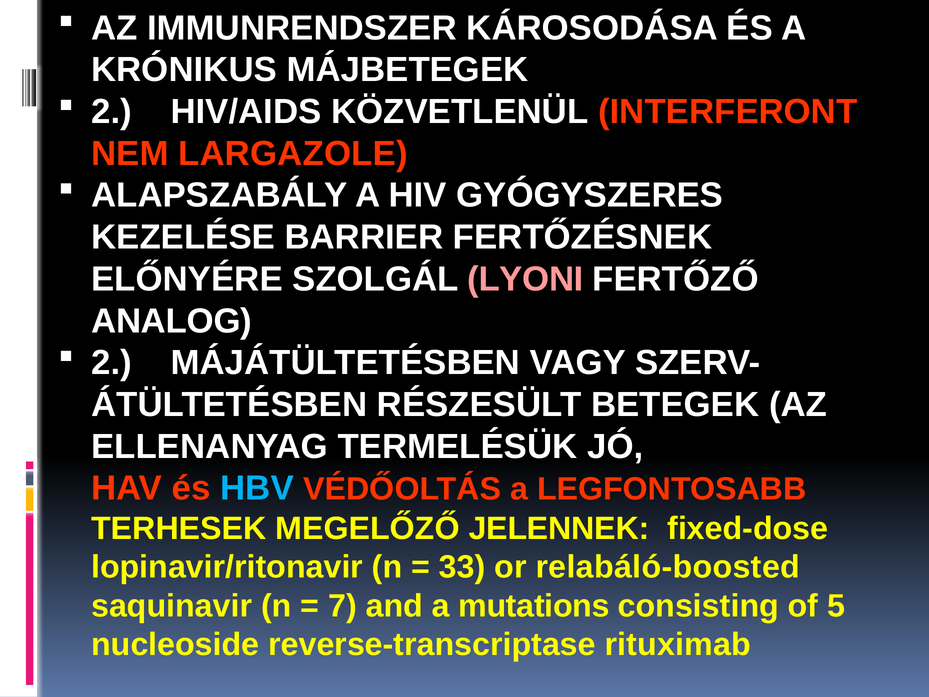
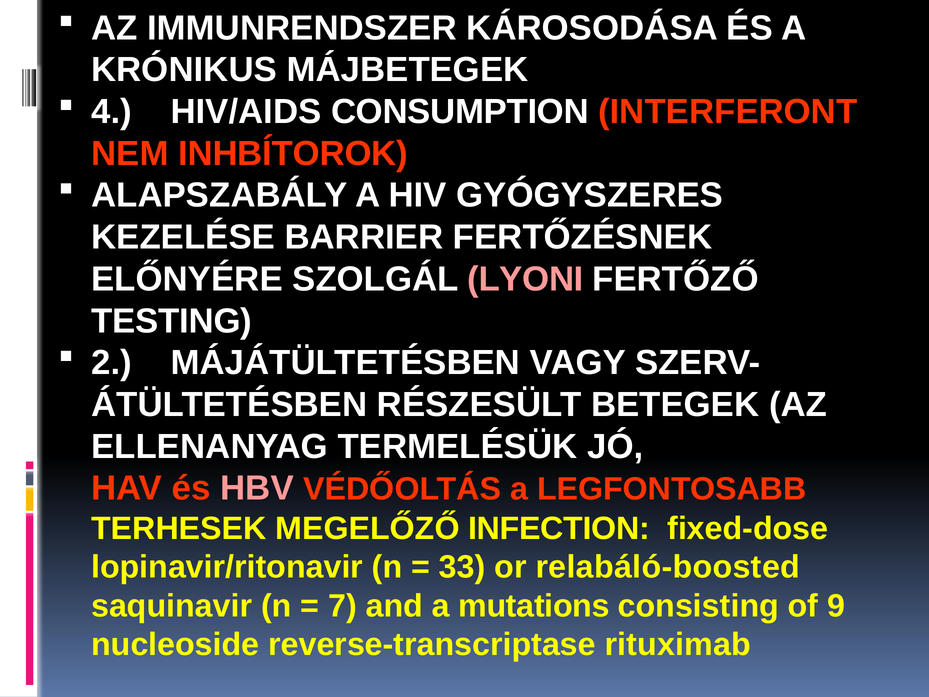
2 at (112, 112): 2 -> 4
KÖZVETLENÜL: KÖZVETLENÜL -> CONSUMPTION
LARGAZOLE: LARGAZOLE -> INHBÍTOROK
ANALOG: ANALOG -> TESTING
HBV colour: light blue -> pink
JELENNEK: JELENNEK -> INFECTION
5: 5 -> 9
